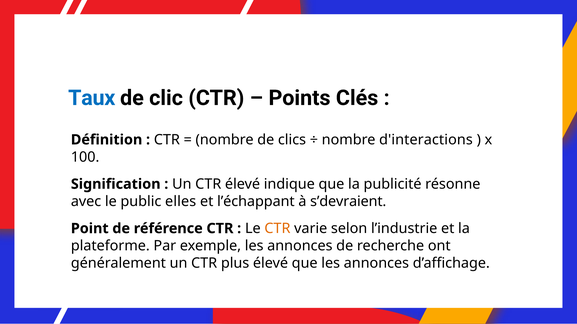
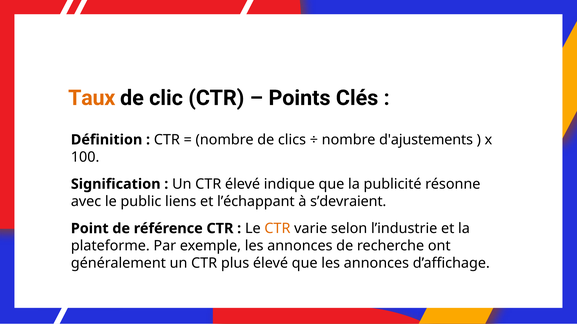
Taux colour: blue -> orange
d'interactions: d'interactions -> d'ajustements
elles: elles -> liens
